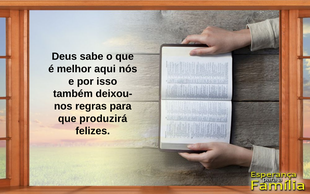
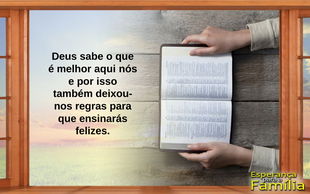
produzirá: produzirá -> ensinarás
